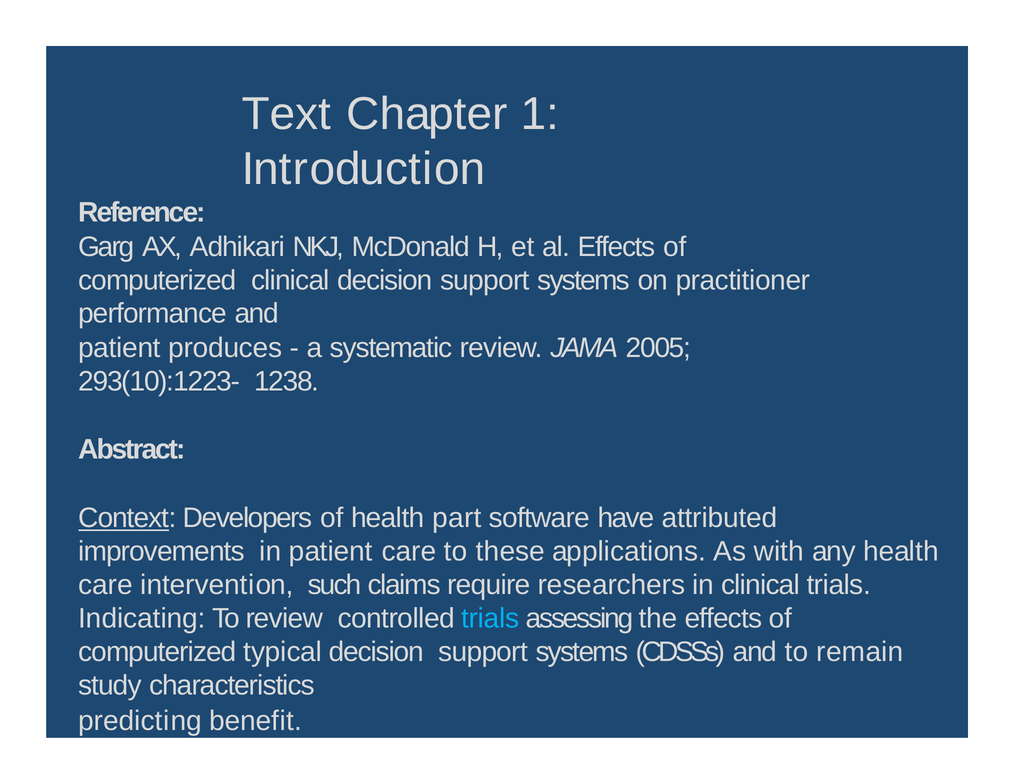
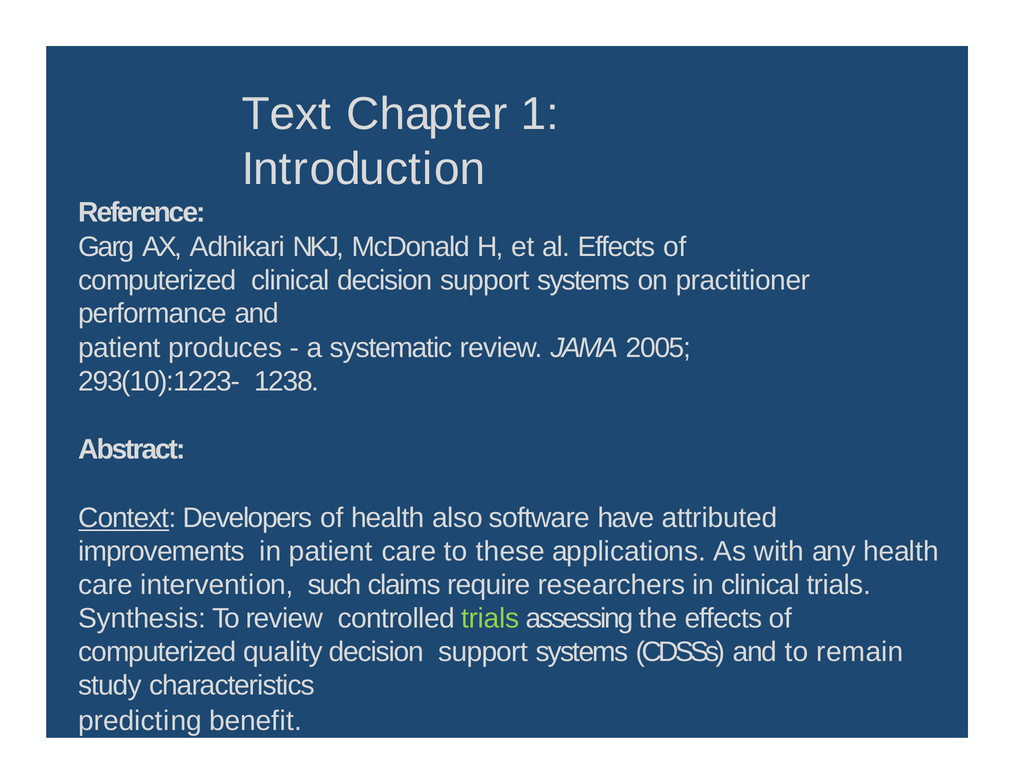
part: part -> also
Indicating: Indicating -> Synthesis
trials at (490, 618) colour: light blue -> light green
typical: typical -> quality
